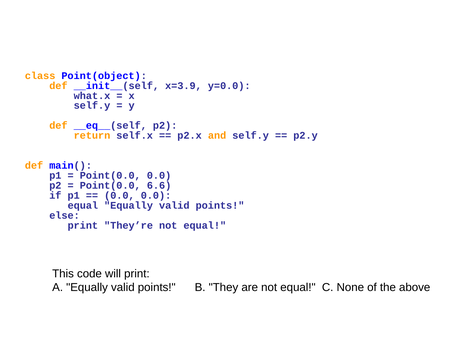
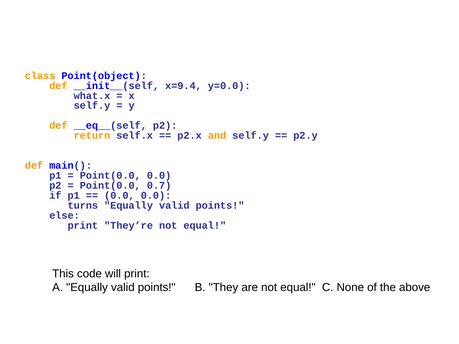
x=3.9: x=3.9 -> x=9.4
6.6: 6.6 -> 0.7
equal at (83, 206): equal -> turns
